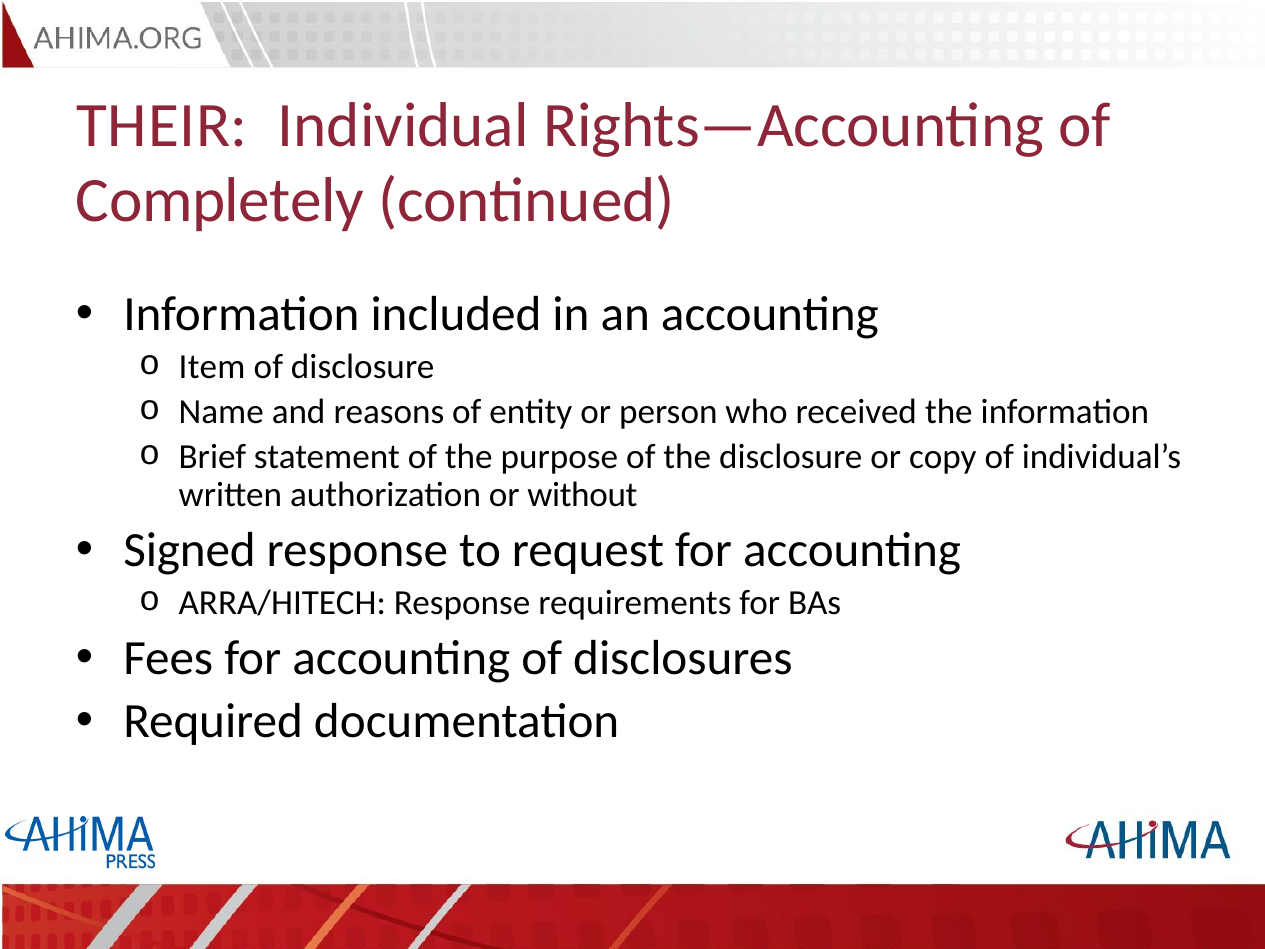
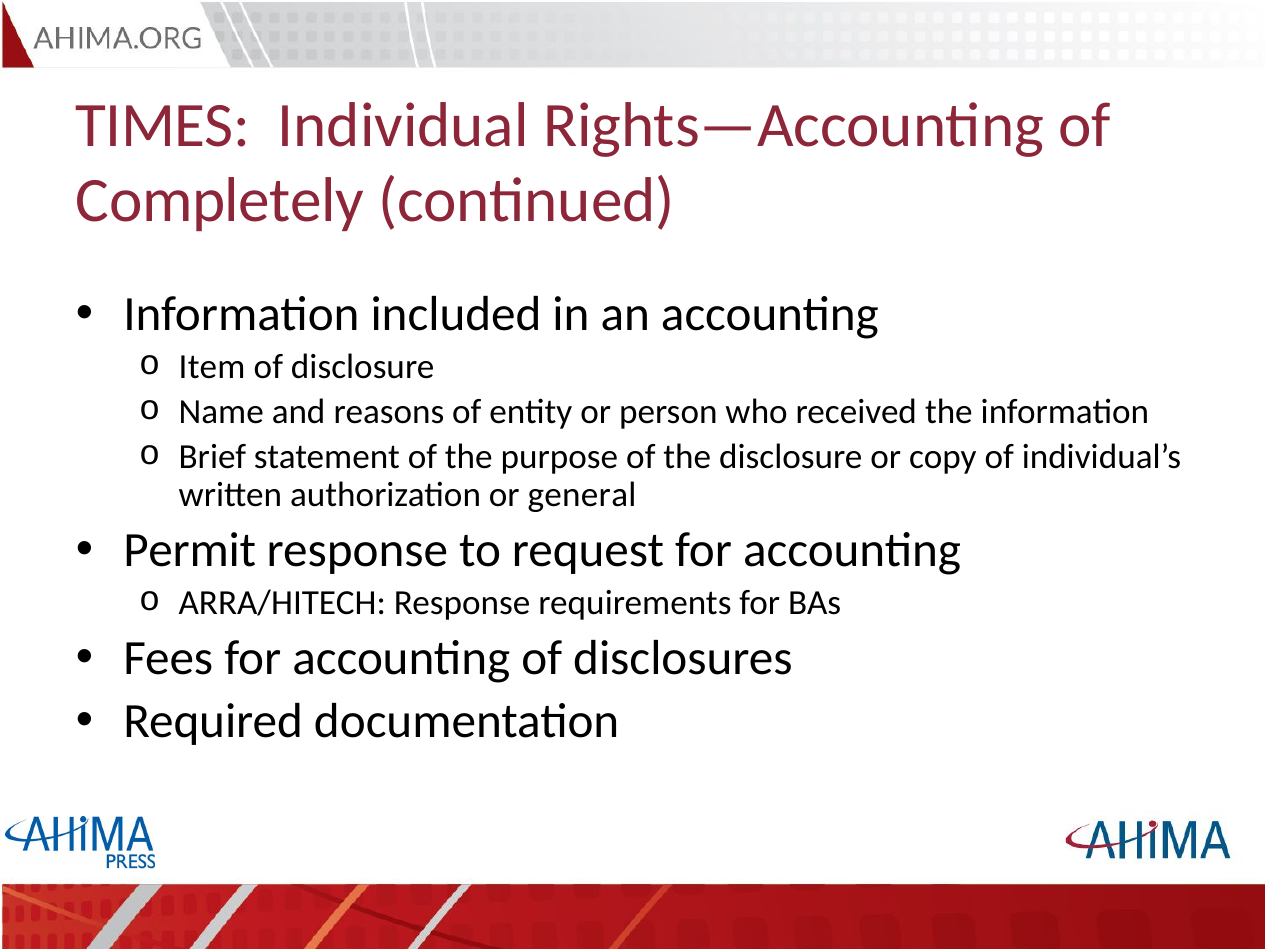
THEIR: THEIR -> TIMES
without: without -> general
Signed: Signed -> Permit
